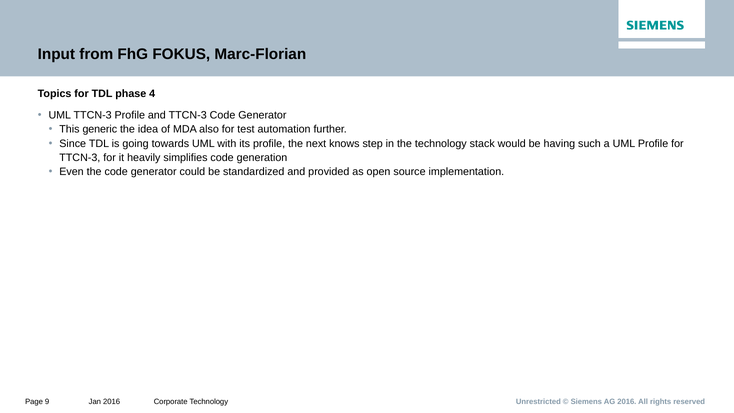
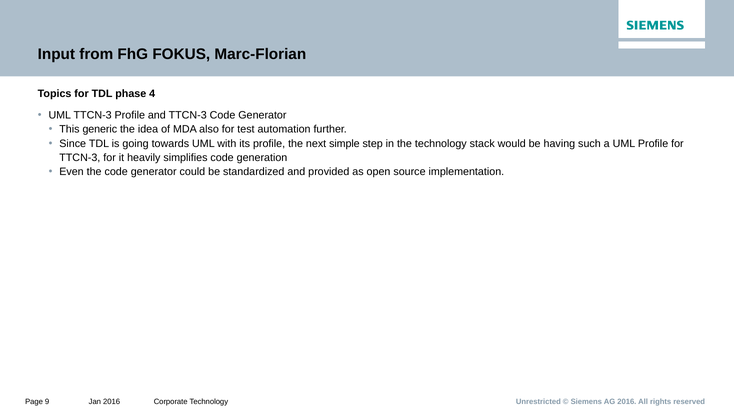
knows: knows -> simple
